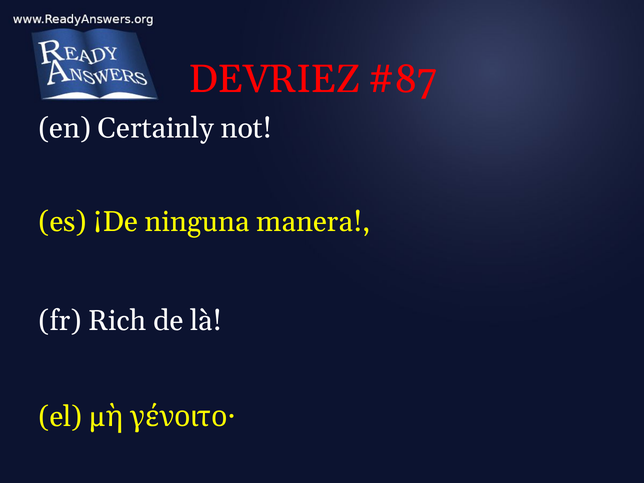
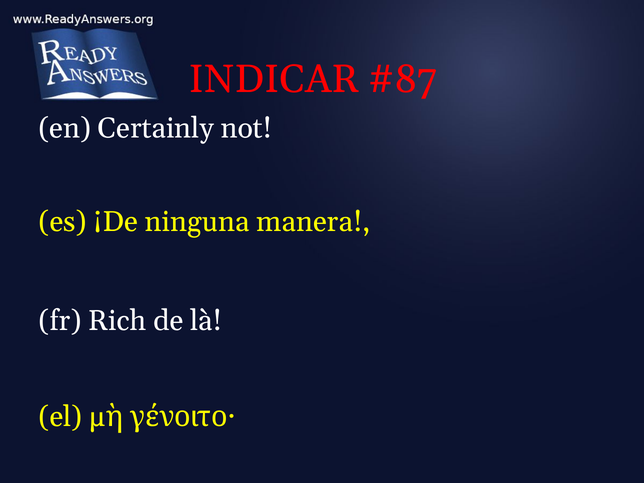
DEVRIEZ: DEVRIEZ -> INDICAR
